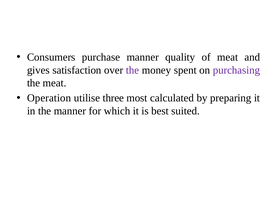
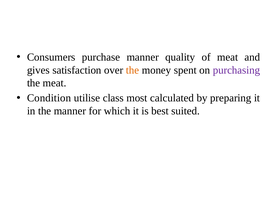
the at (133, 70) colour: purple -> orange
Operation: Operation -> Condition
three: three -> class
